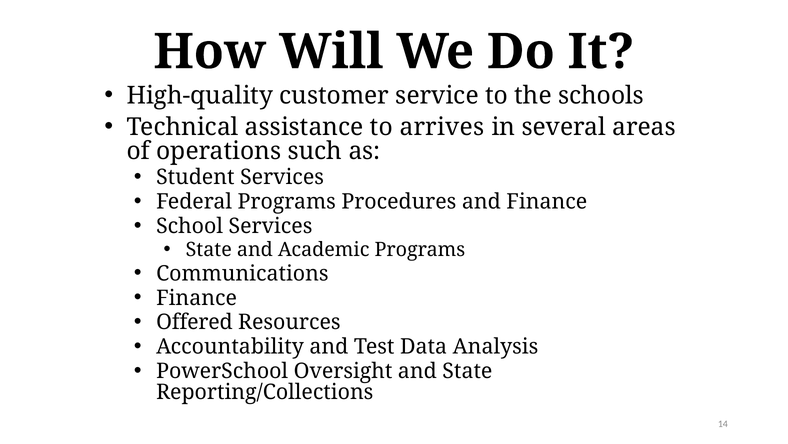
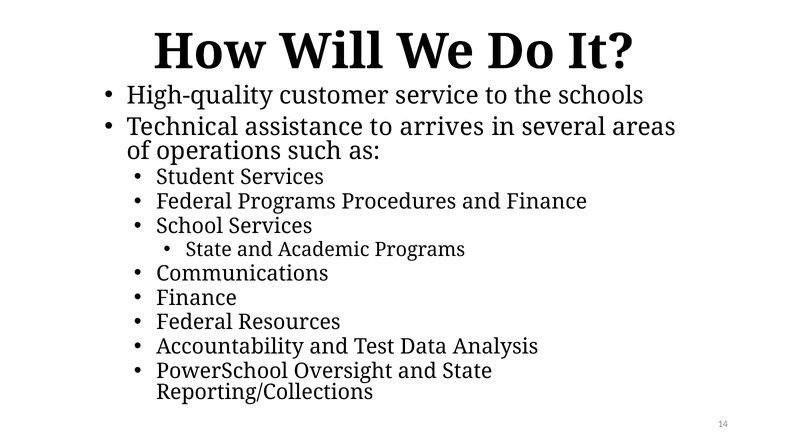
Offered at (194, 322): Offered -> Federal
